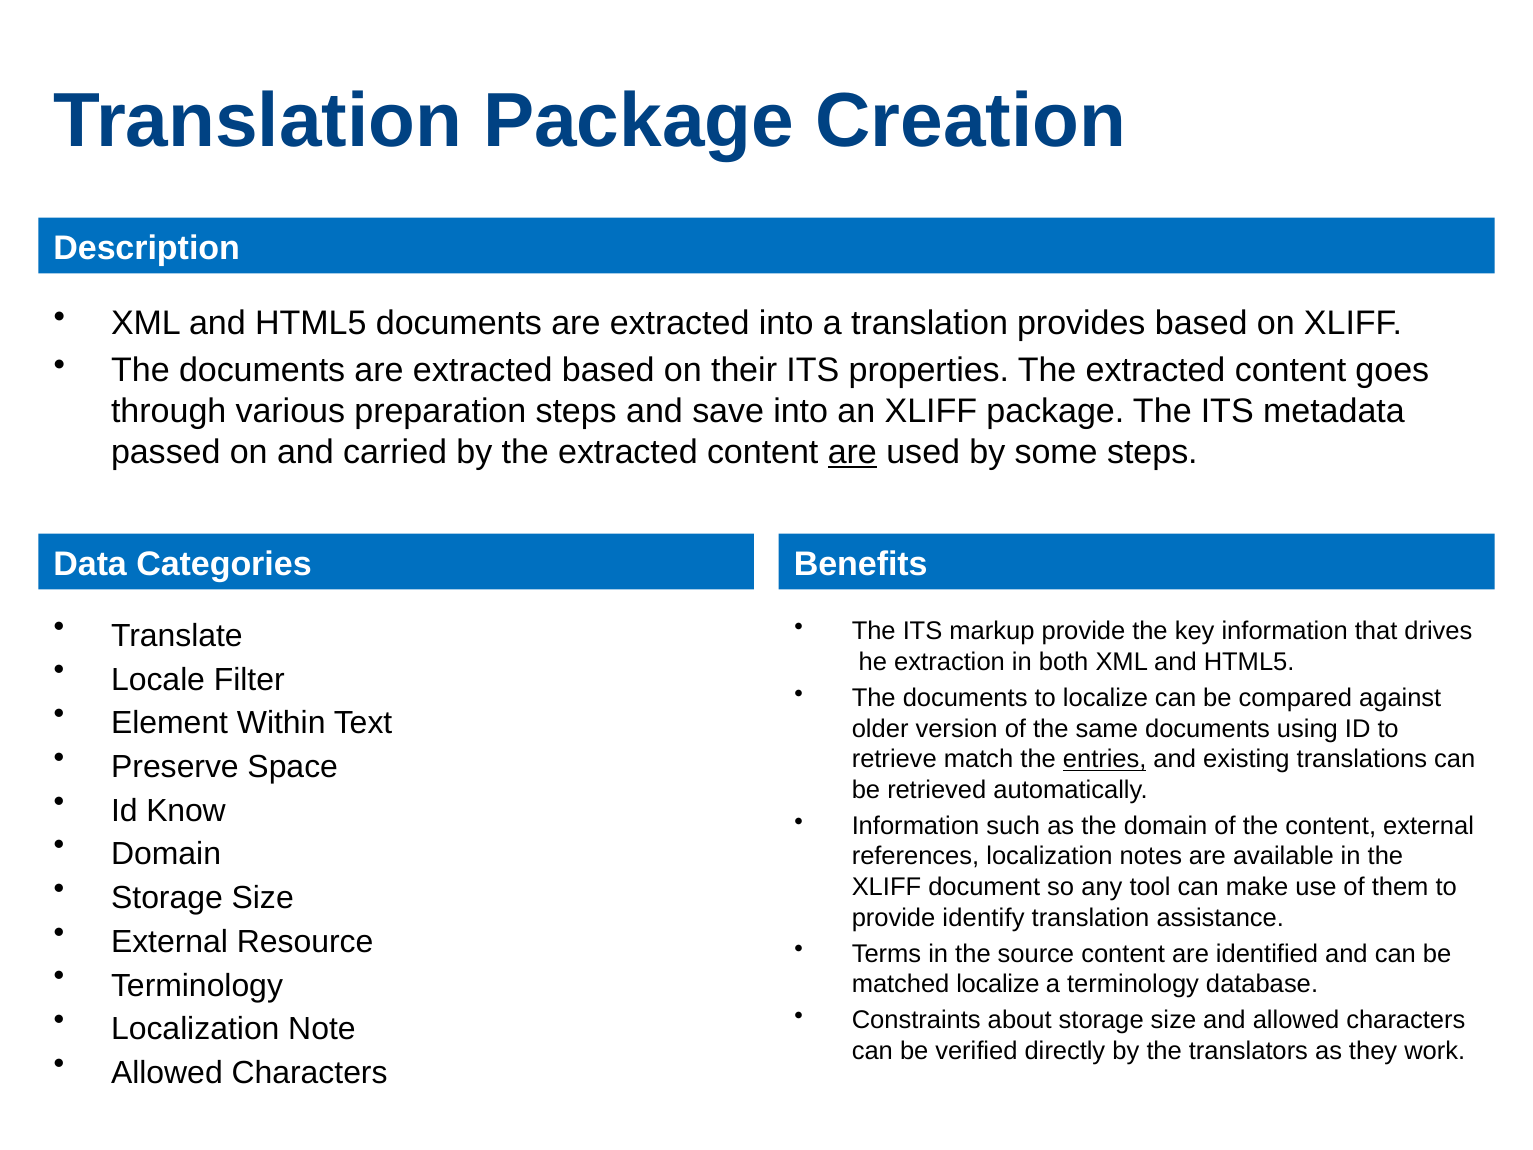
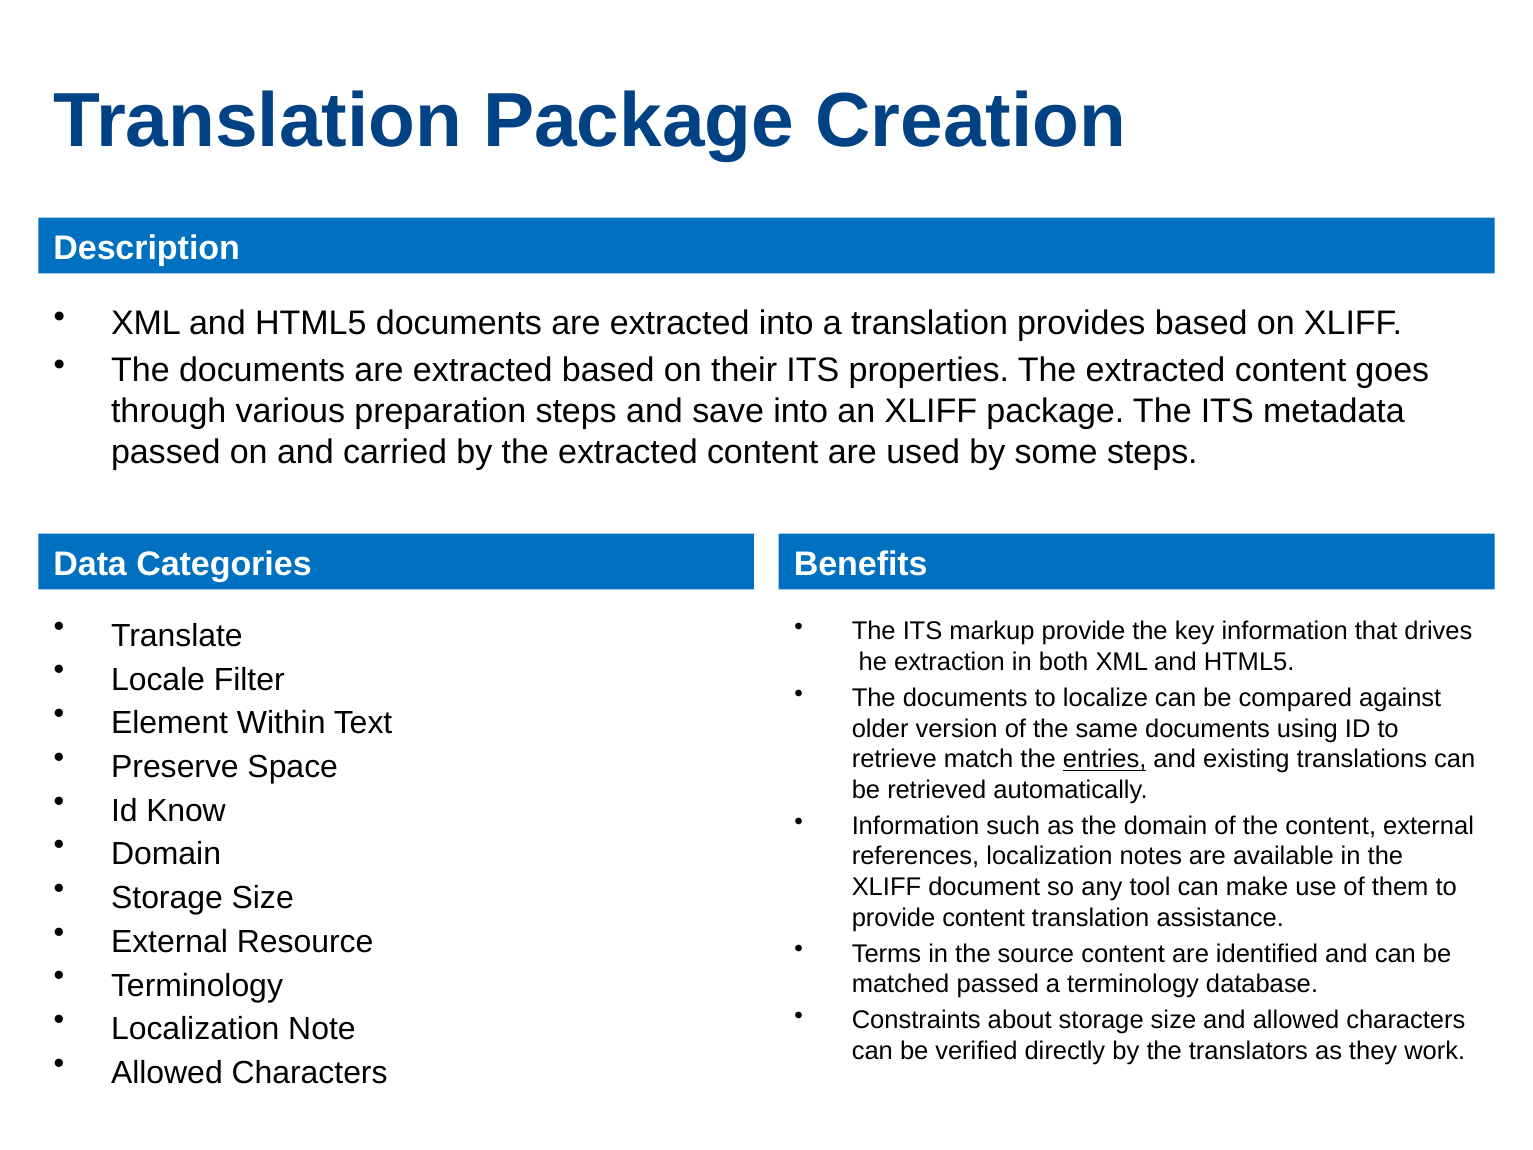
are at (852, 452) underline: present -> none
provide identify: identify -> content
matched localize: localize -> passed
